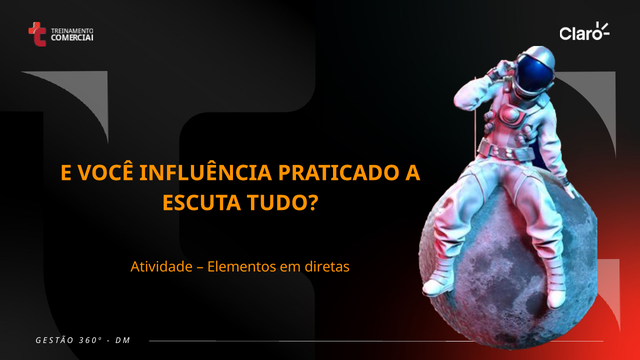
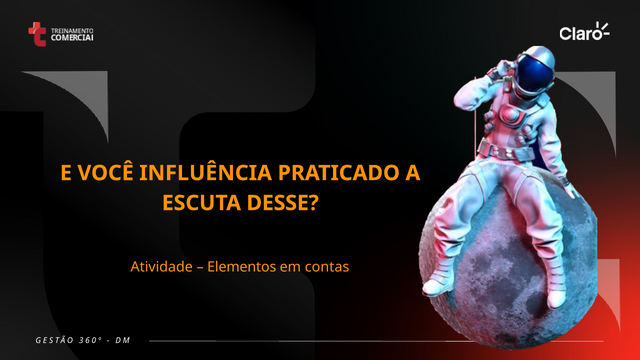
TUDO: TUDO -> DESSE
diretas: diretas -> contas
